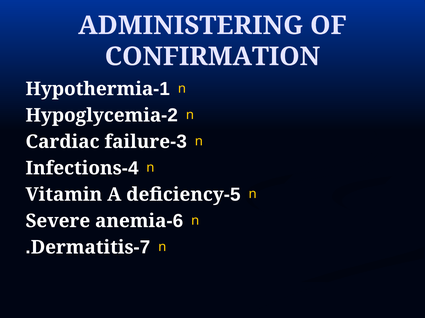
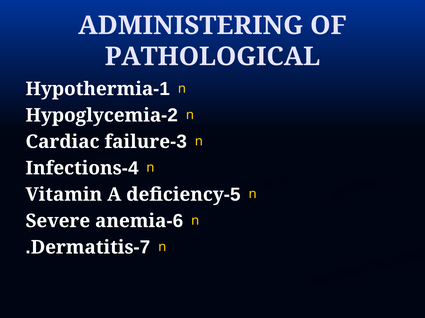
CONFIRMATION: CONFIRMATION -> PATHOLOGICAL
